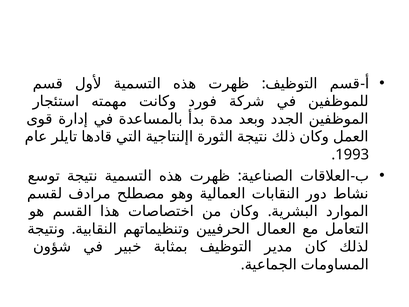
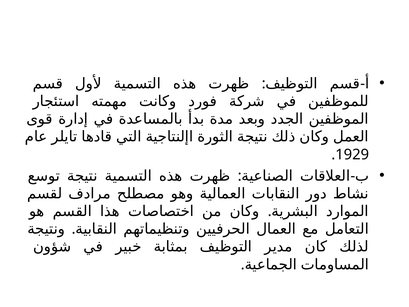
1993: 1993 -> 1929
